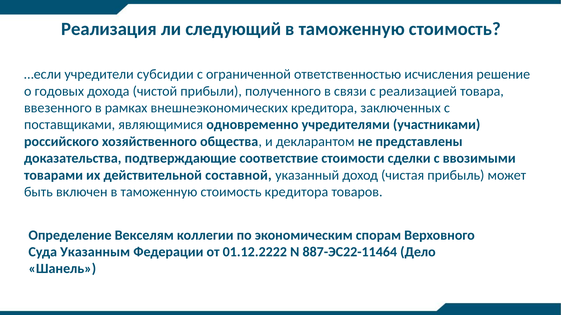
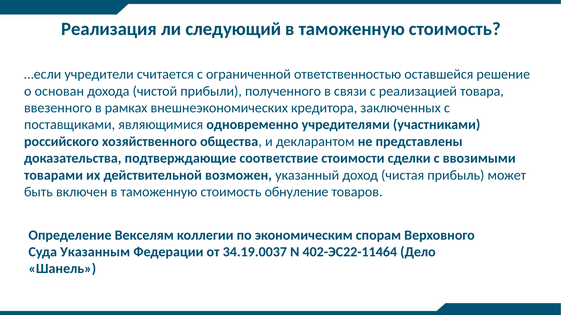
субсидии: субсидии -> считается
исчисления: исчисления -> оставшейся
годовых: годовых -> основан
составной: составной -> возможен
стоимость кредитора: кредитора -> обнуление
01.12.2222: 01.12.2222 -> 34.19.0037
887-ЭС22-11464: 887-ЭС22-11464 -> 402-ЭС22-11464
